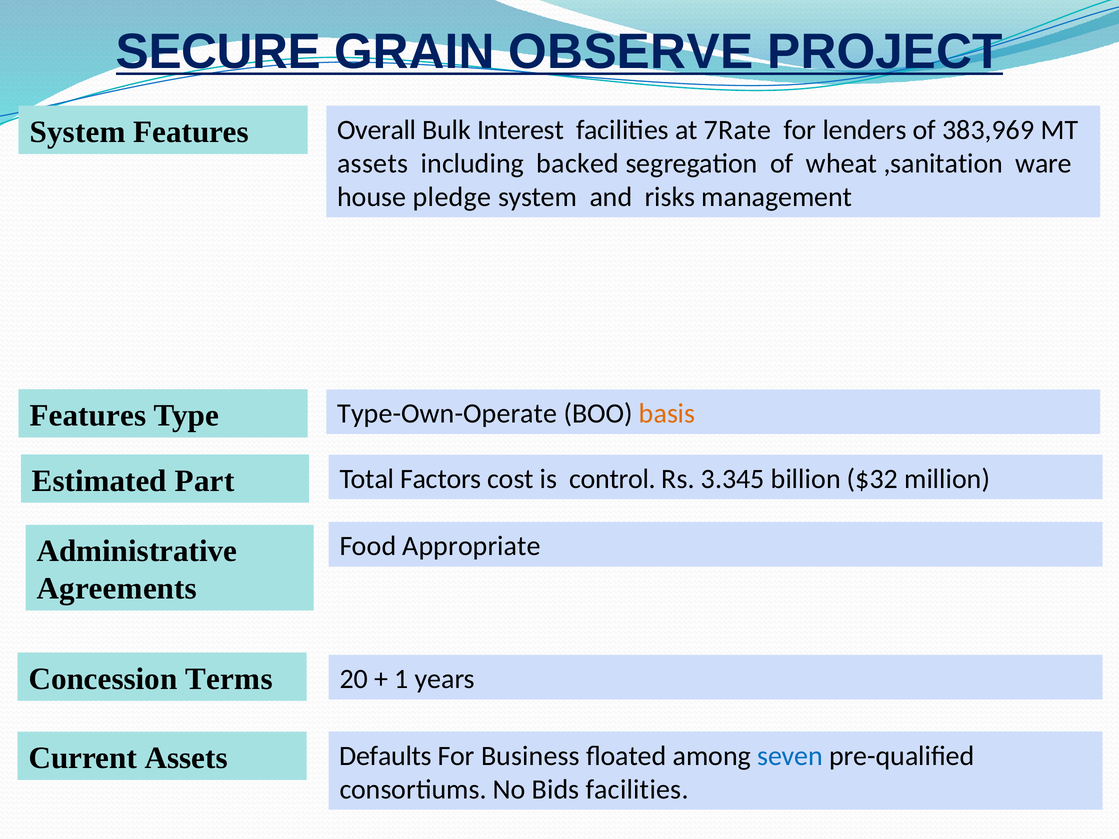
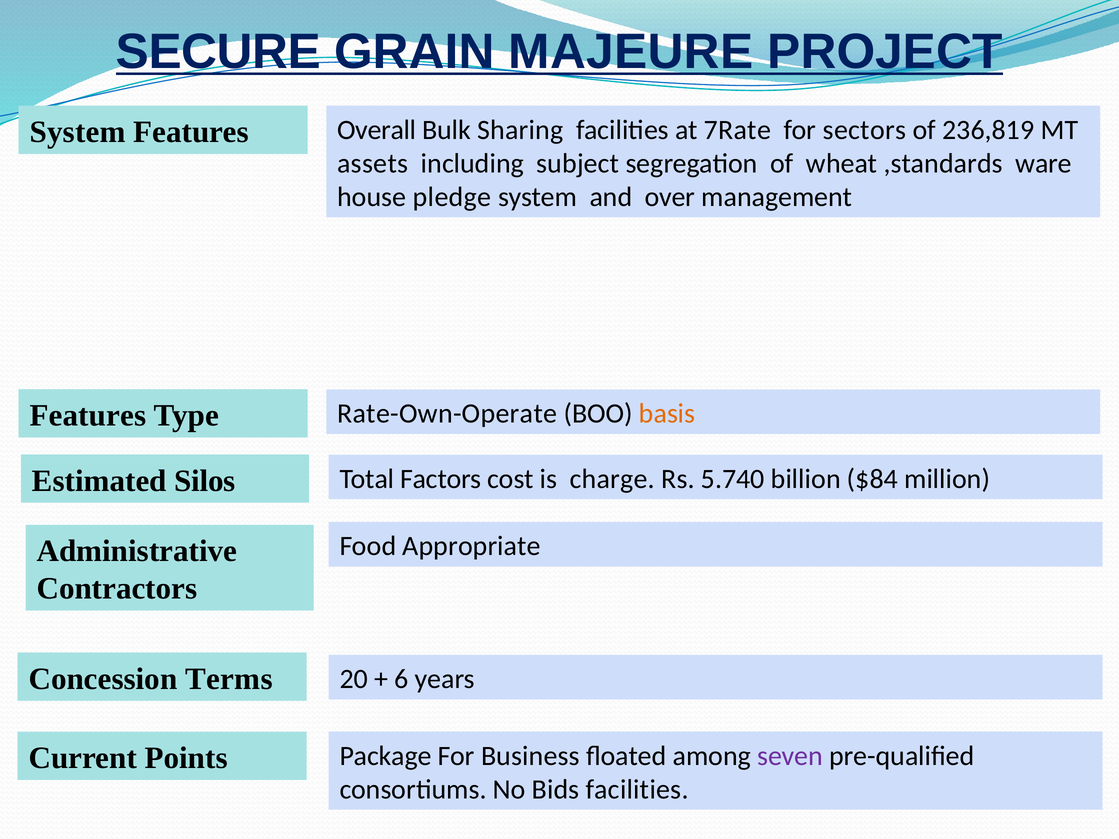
OBSERVE: OBSERVE -> MAJEURE
Interest: Interest -> Sharing
lenders: lenders -> sectors
383,969: 383,969 -> 236,819
backed: backed -> subject
,sanitation: ,sanitation -> ,standards
risks: risks -> over
Type-Own-Operate: Type-Own-Operate -> Rate-Own-Operate
Part: Part -> Silos
control: control -> charge
3.345: 3.345 -> 5.740
$32: $32 -> $84
Agreements: Agreements -> Contractors
1: 1 -> 6
Current Assets: Assets -> Points
Defaults: Defaults -> Package
seven colour: blue -> purple
